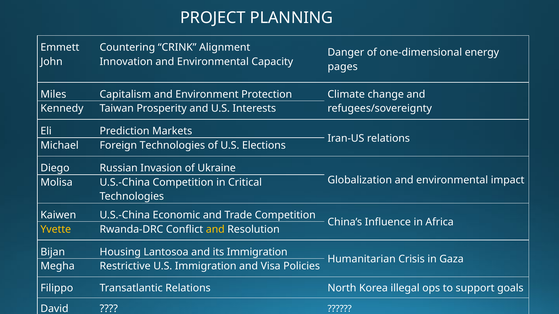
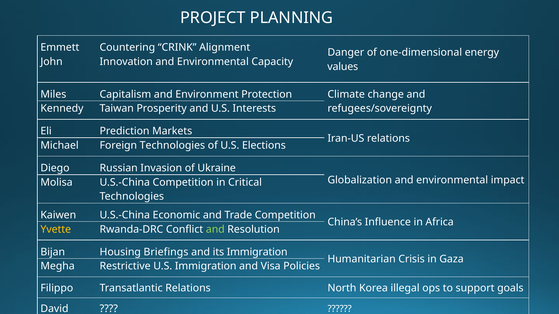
pages: pages -> values
and at (215, 230) colour: yellow -> light green
Lantosoa: Lantosoa -> Briefings
